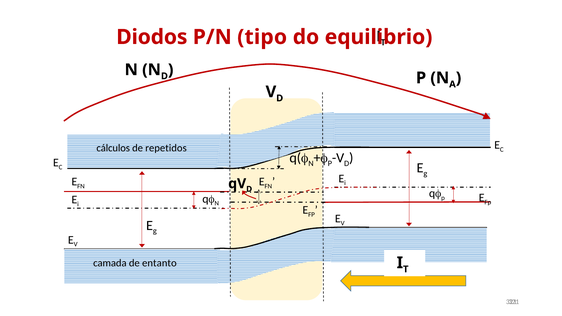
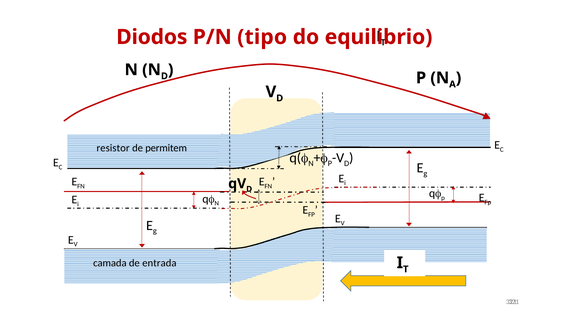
cálculos: cálculos -> resistor
repetidos: repetidos -> permitem
entanto: entanto -> entrada
